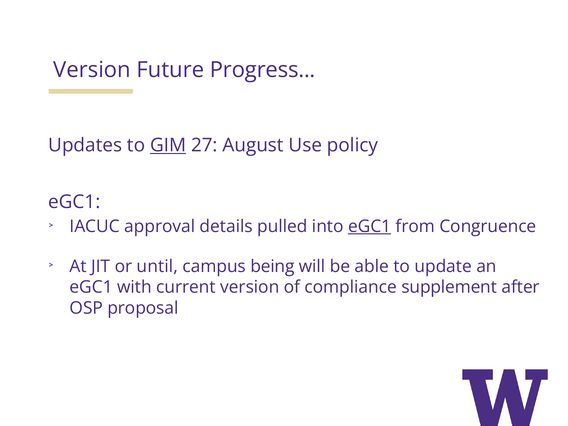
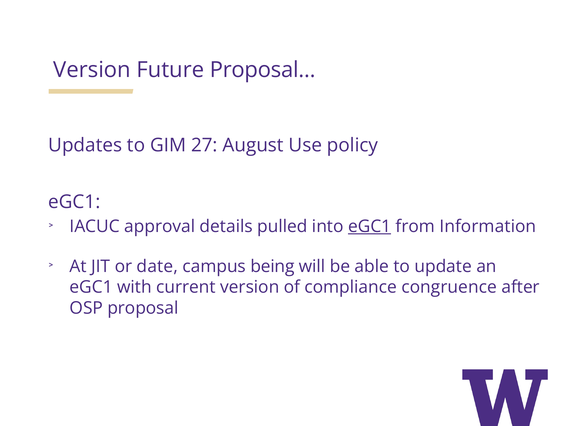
Future Progress: Progress -> Proposal
GIM underline: present -> none
Congruence: Congruence -> Information
until: until -> date
supplement: supplement -> congruence
